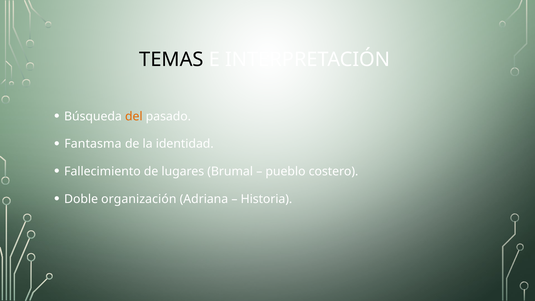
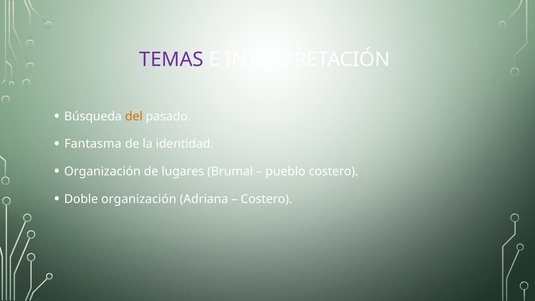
TEMAS colour: black -> purple
Fallecimiento at (102, 171): Fallecimiento -> Organización
Historia at (266, 199): Historia -> Costero
